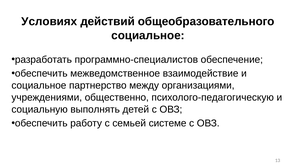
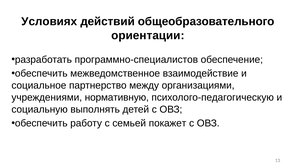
социальное at (148, 35): социальное -> ориентации
общественно: общественно -> нормативную
системе: системе -> покажет
